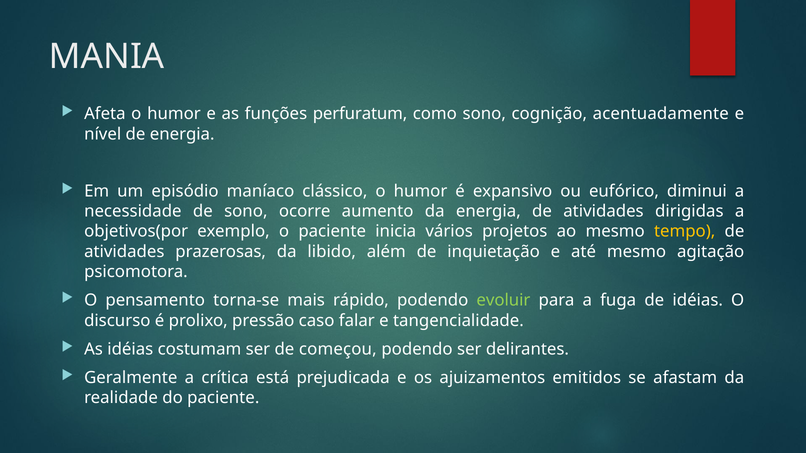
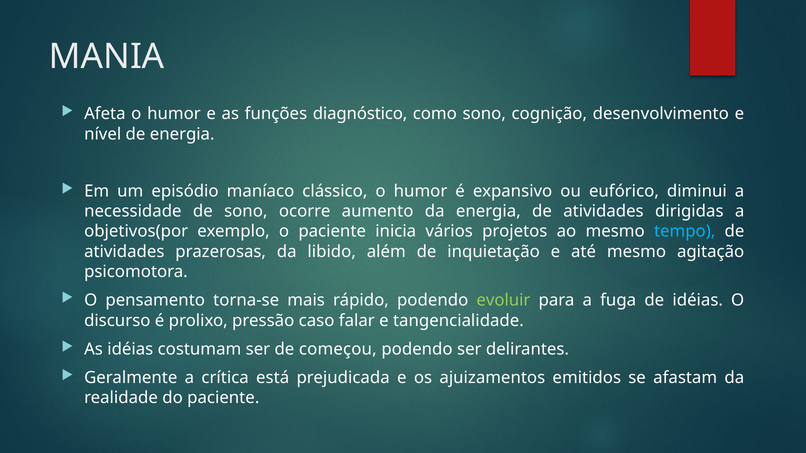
perfuratum: perfuratum -> diagnóstico
acentuadamente: acentuadamente -> desenvolvimento
tempo colour: yellow -> light blue
